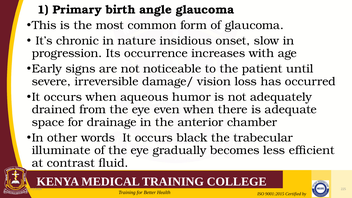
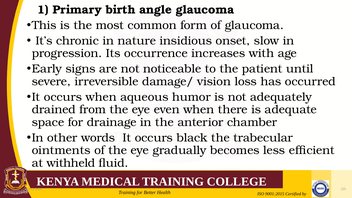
illuminate: illuminate -> ointments
contrast: contrast -> withheld
